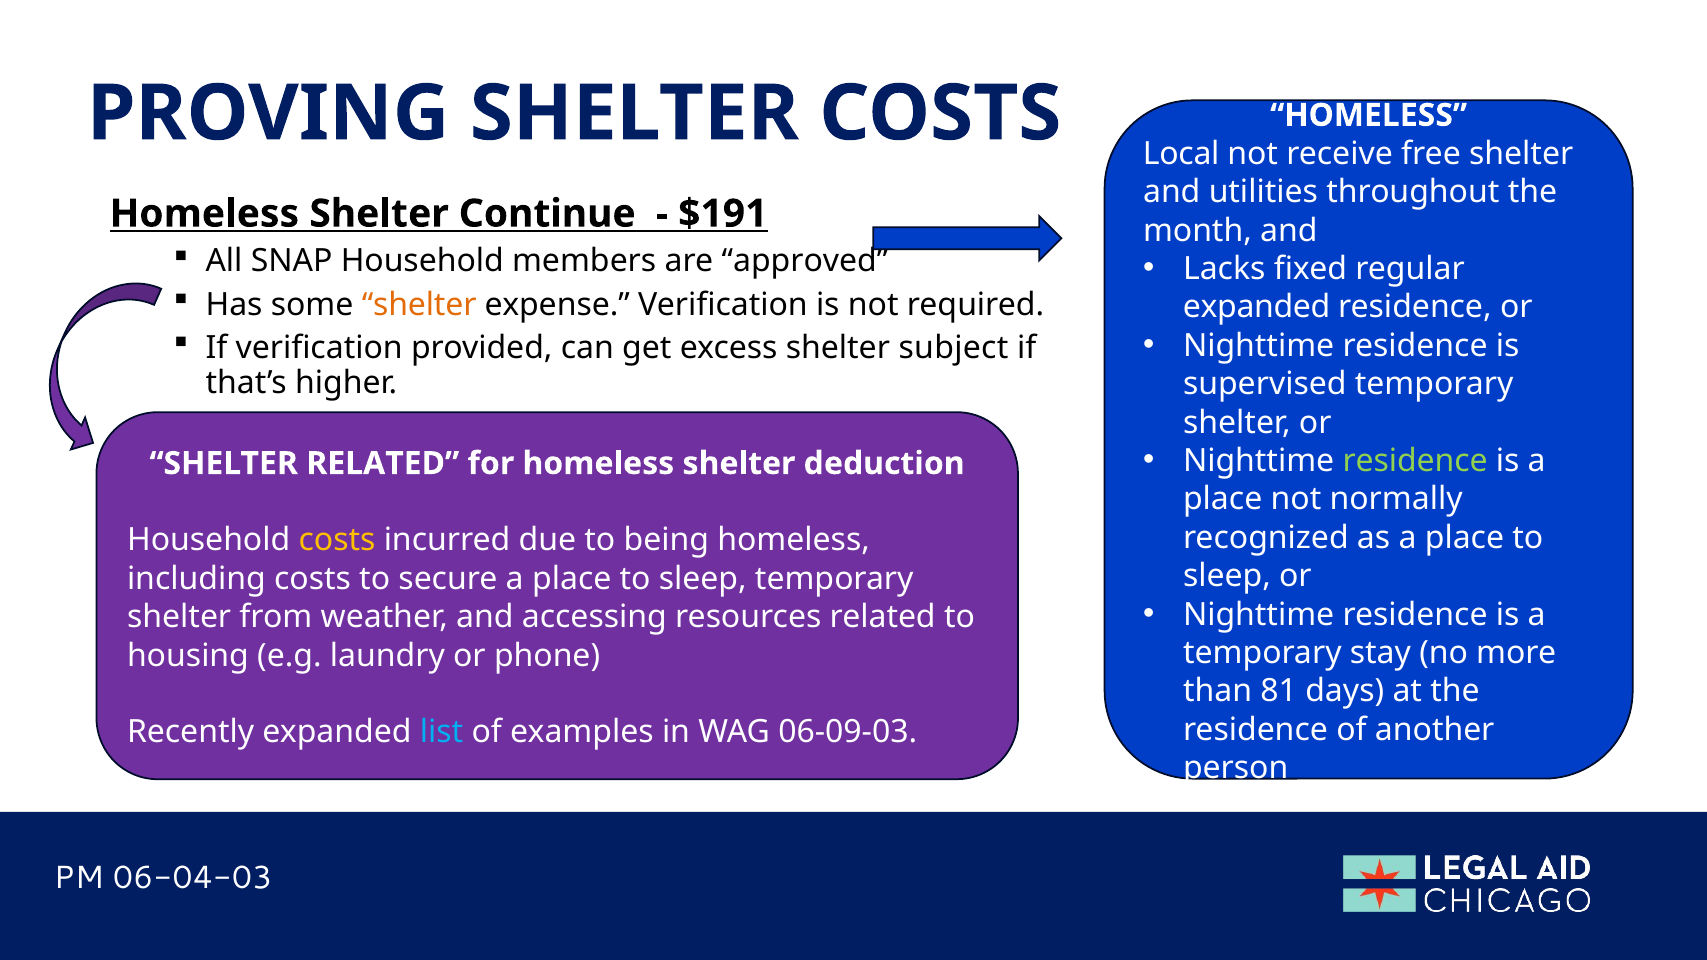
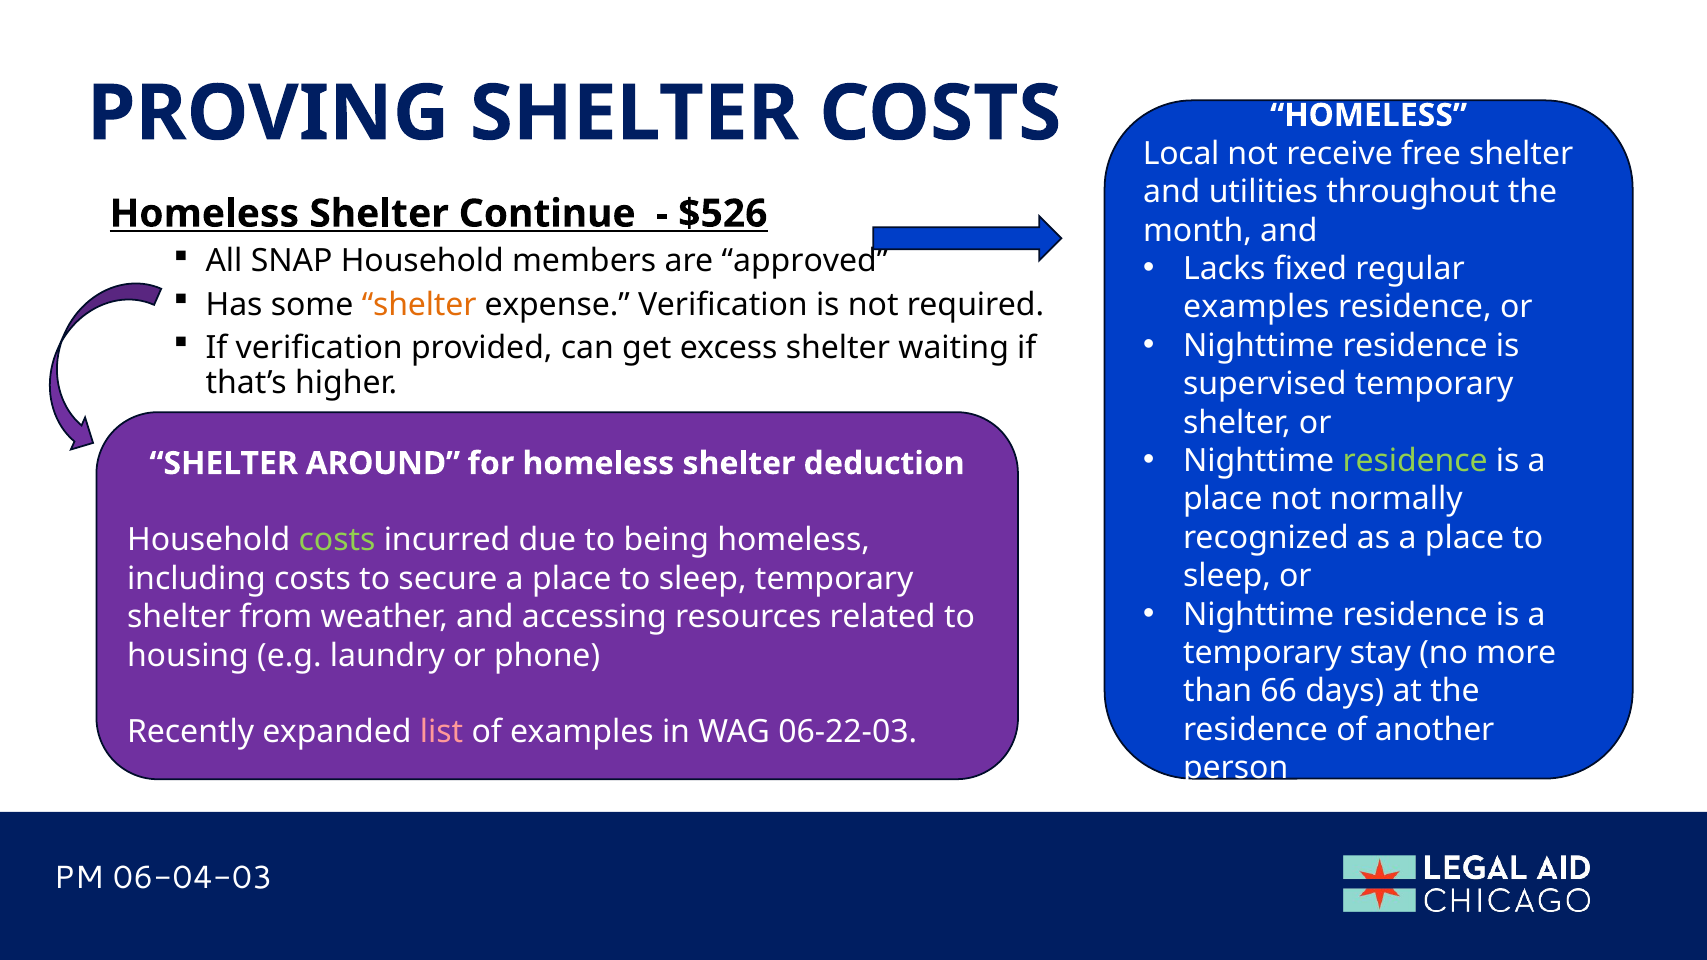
$191: $191 -> $526
expanded at (1257, 307): expanded -> examples
subject: subject -> waiting
SHELTER RELATED: RELATED -> AROUND
costs at (337, 540) colour: yellow -> light green
81: 81 -> 66
list colour: light blue -> pink
06-09-03: 06-09-03 -> 06-22-03
